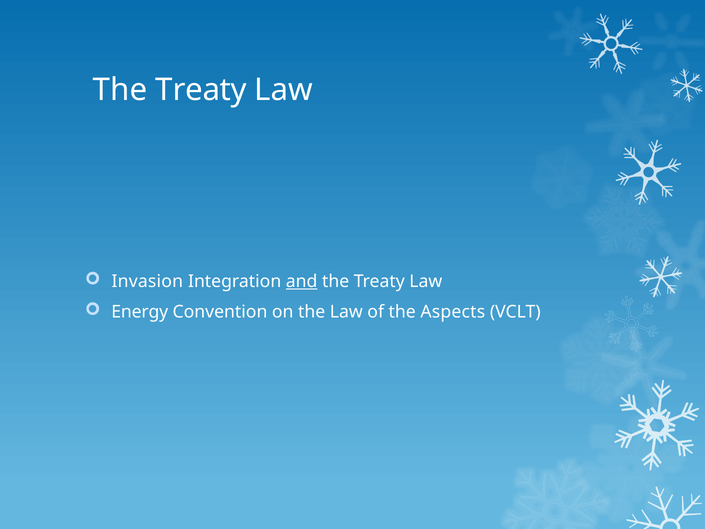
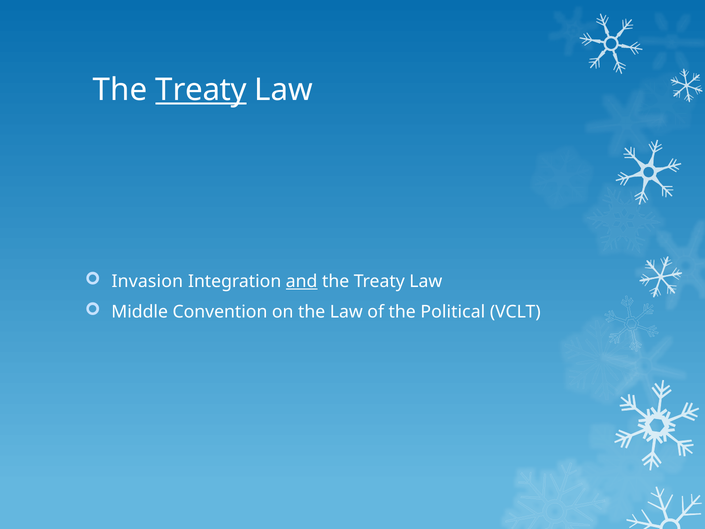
Treaty at (201, 90) underline: none -> present
Energy: Energy -> Middle
Aspects: Aspects -> Political
